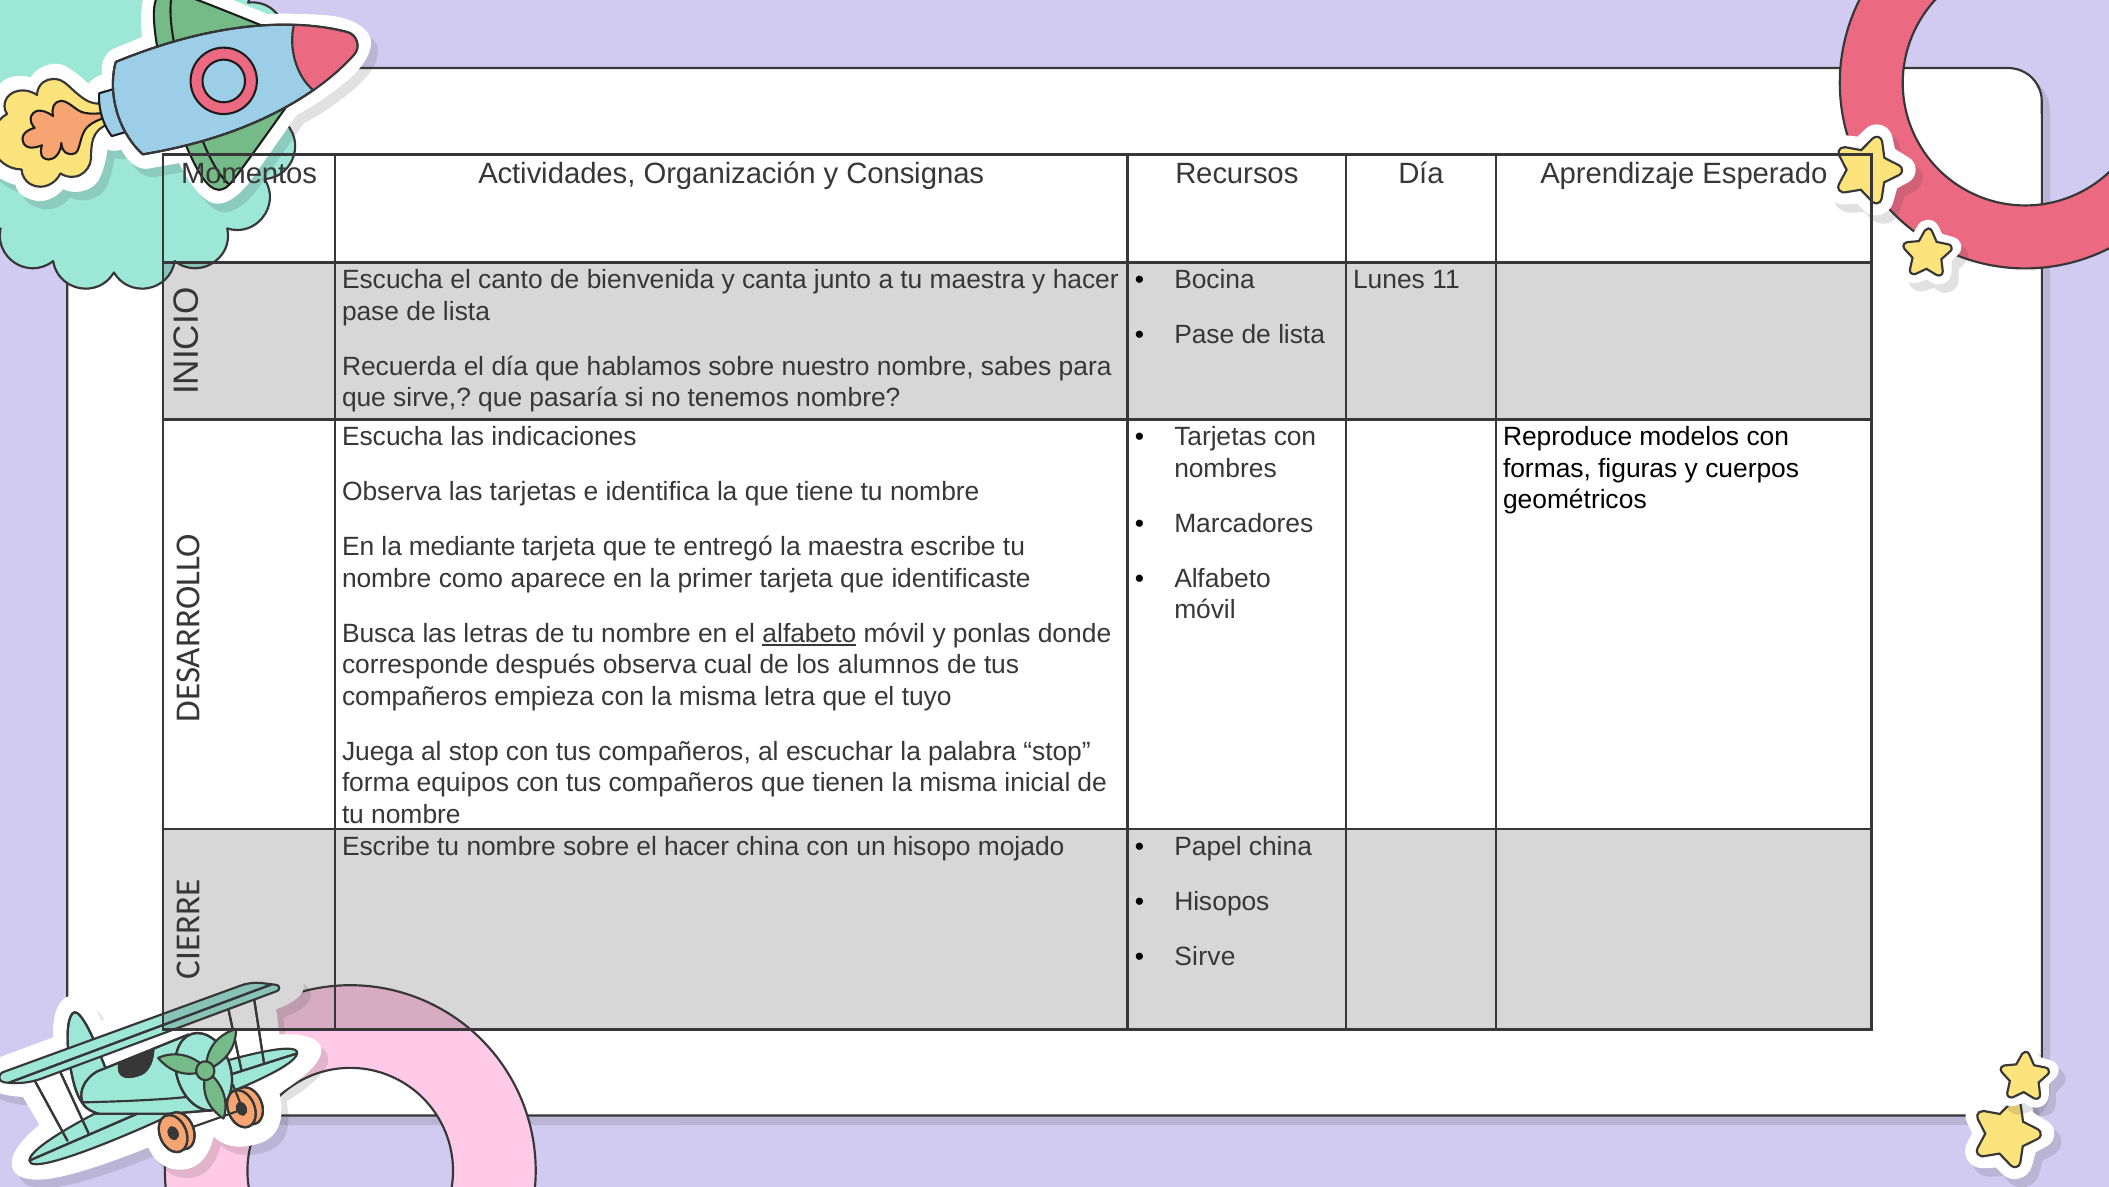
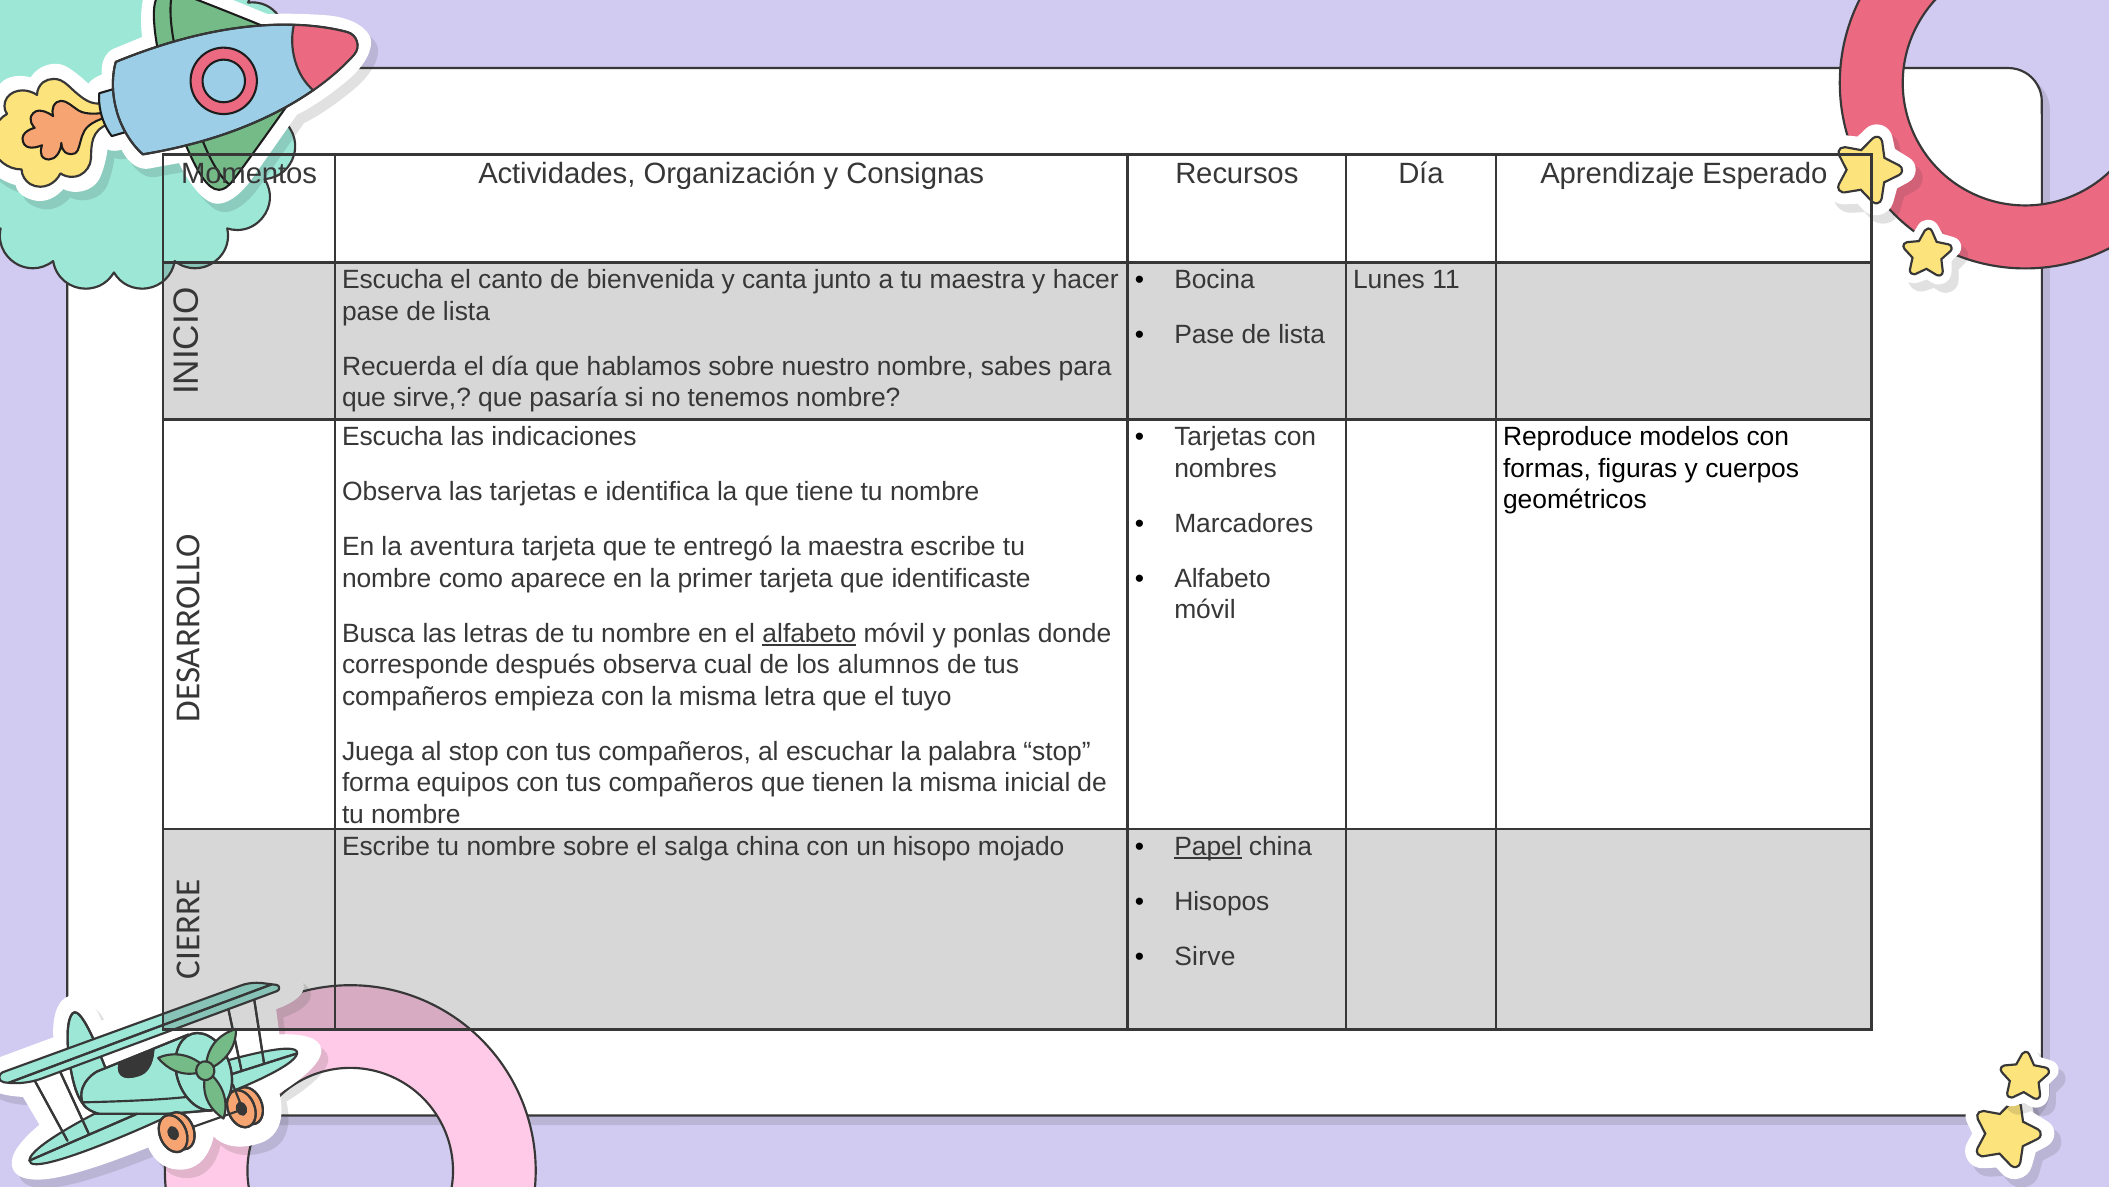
mediante: mediante -> aventura
el hacer: hacer -> salga
Papel underline: none -> present
